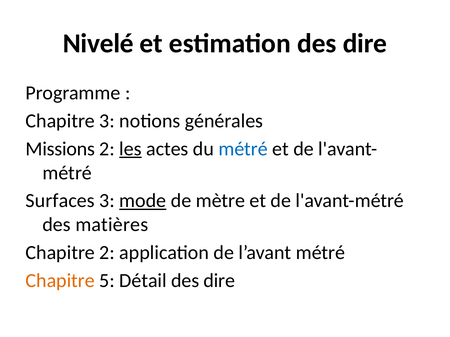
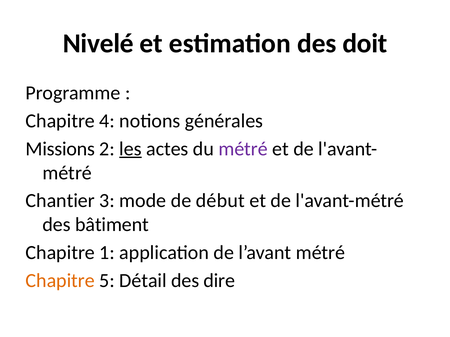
estimation des dire: dire -> doit
Chapitre 3: 3 -> 4
métré at (243, 149) colour: blue -> purple
Surfaces: Surfaces -> Chantier
mode underline: present -> none
mètre: mètre -> début
matières: matières -> bâtiment
Chapitre 2: 2 -> 1
